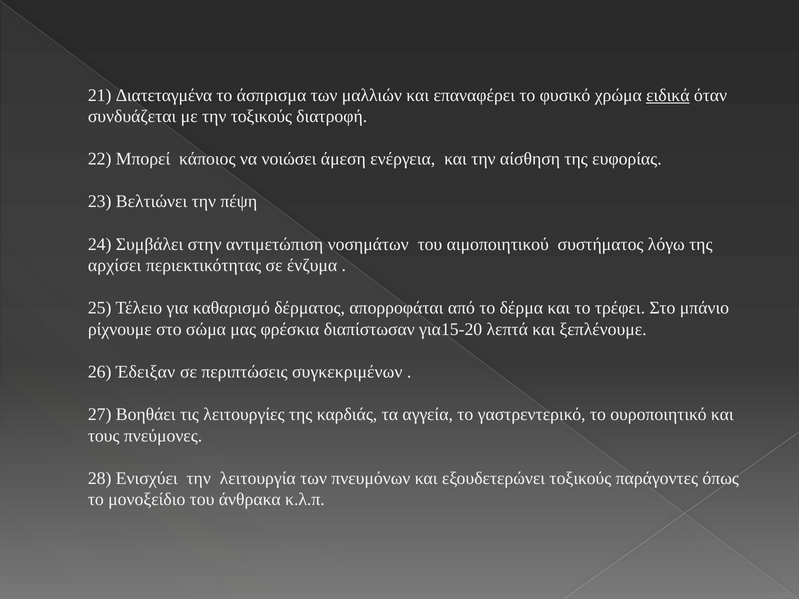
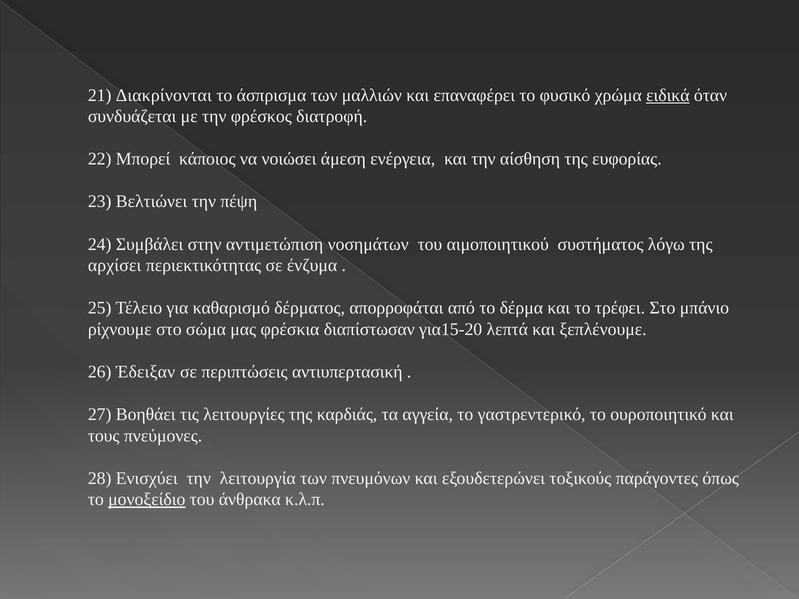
Διατεταγμένα: Διατεταγμένα -> Διακρίνονται
την τοξικούς: τοξικούς -> φρέσκος
συγκεκριμένων: συγκεκριμένων -> αντιυπερτασική
μονοξείδιο underline: none -> present
